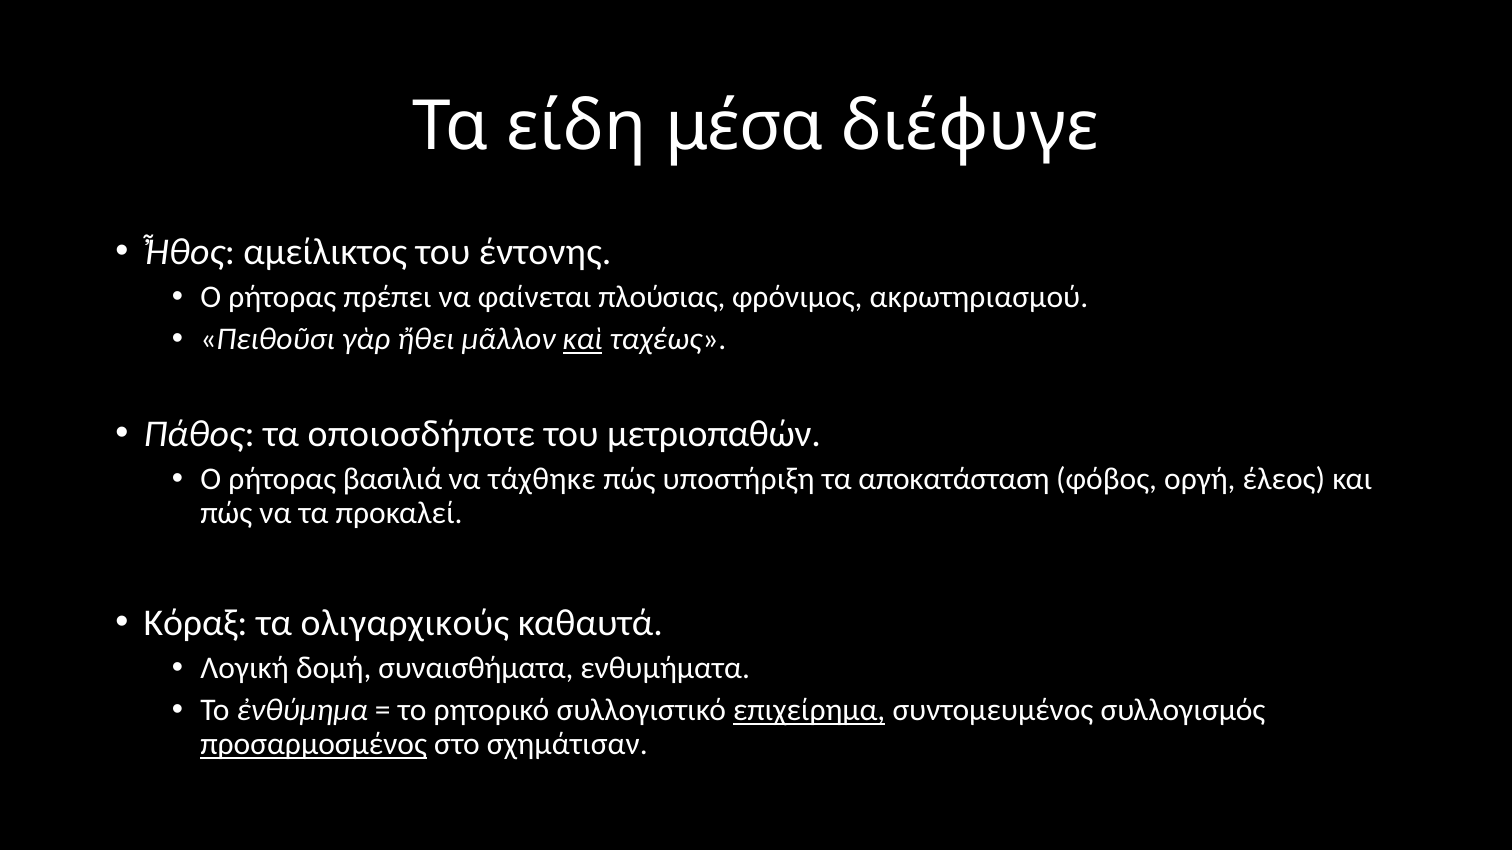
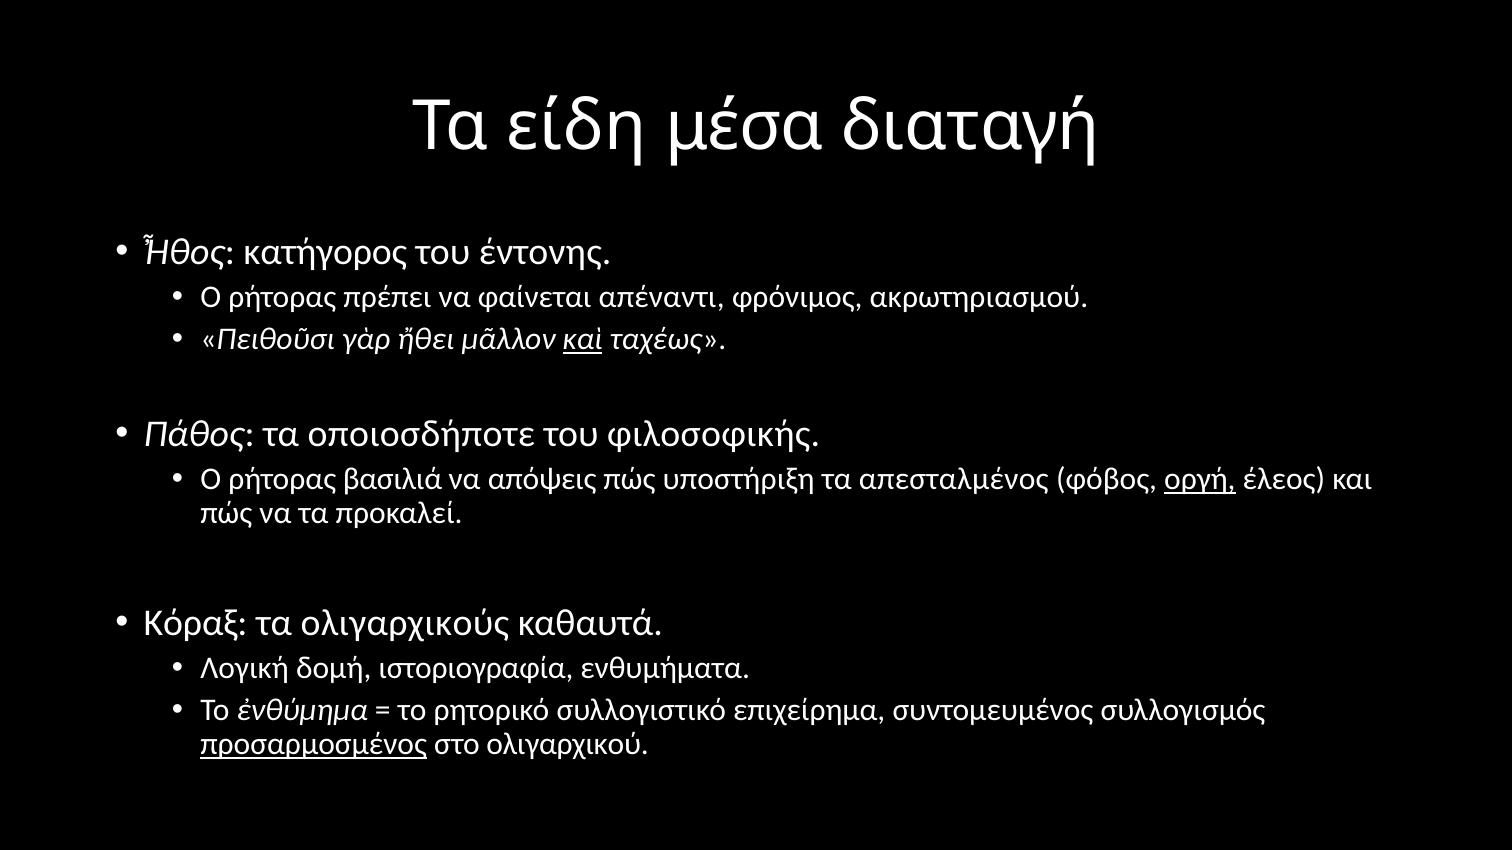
διέφυγε: διέφυγε -> διαταγή
αμείλικτος: αμείλικτος -> κατήγορος
πλούσιας: πλούσιας -> απέναντι
μετριοπαθών: μετριοπαθών -> φιλοσοφικής
τάχθηκε: τάχθηκε -> απόψεις
αποκατάσταση: αποκατάσταση -> απεσταλμένος
οργή underline: none -> present
συναισθήματα: συναισθήματα -> ιστοριογραφία
επιχείρημα underline: present -> none
σχημάτισαν: σχημάτισαν -> ολιγαρχικού
